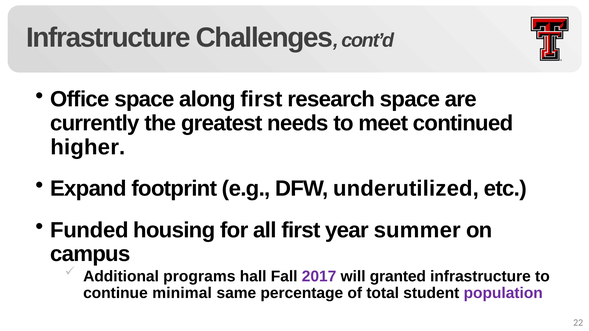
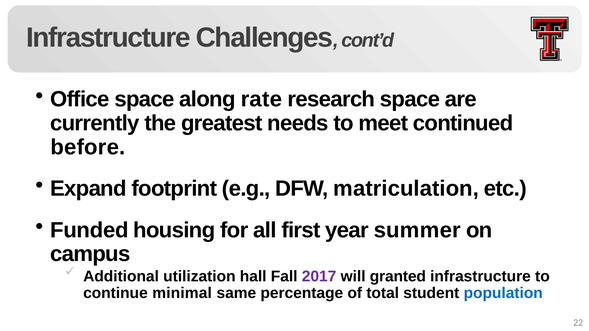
along first: first -> rate
higher: higher -> before
underutilized: underutilized -> matriculation
programs: programs -> utilization
population colour: purple -> blue
